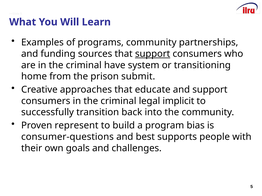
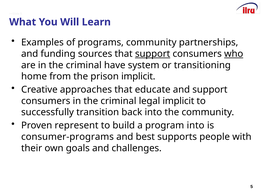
who underline: none -> present
prison submit: submit -> implicit
program bias: bias -> into
consumer-questions: consumer-questions -> consumer-programs
